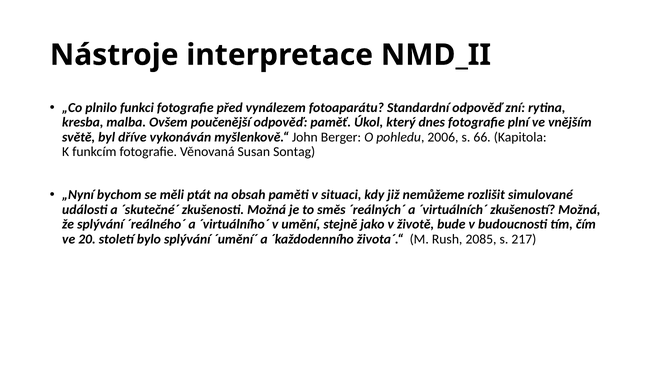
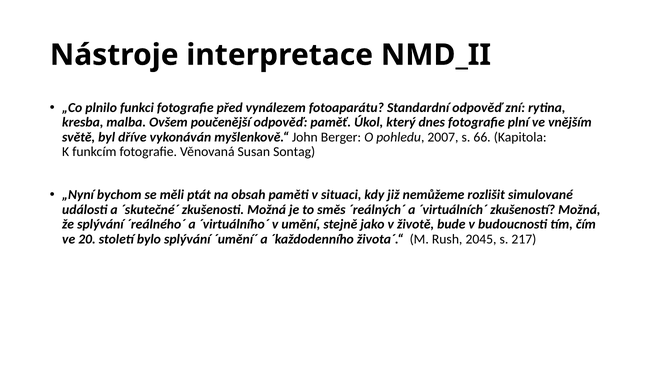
2006: 2006 -> 2007
2085: 2085 -> 2045
